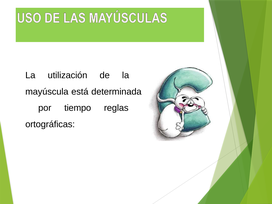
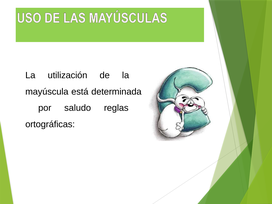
tiempo: tiempo -> saludo
